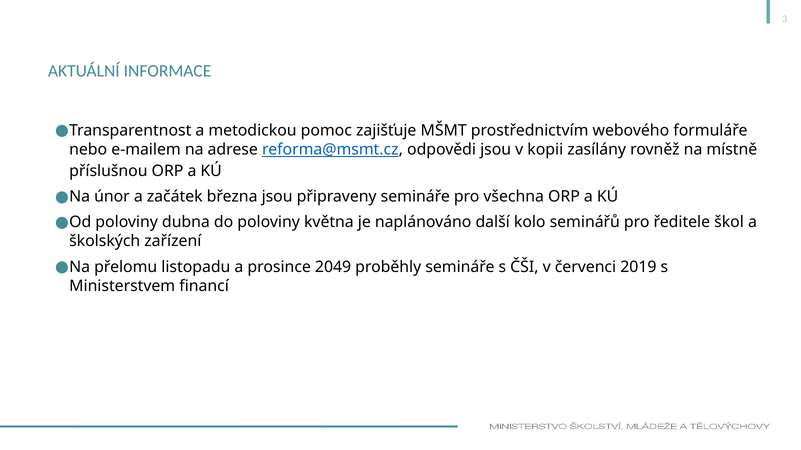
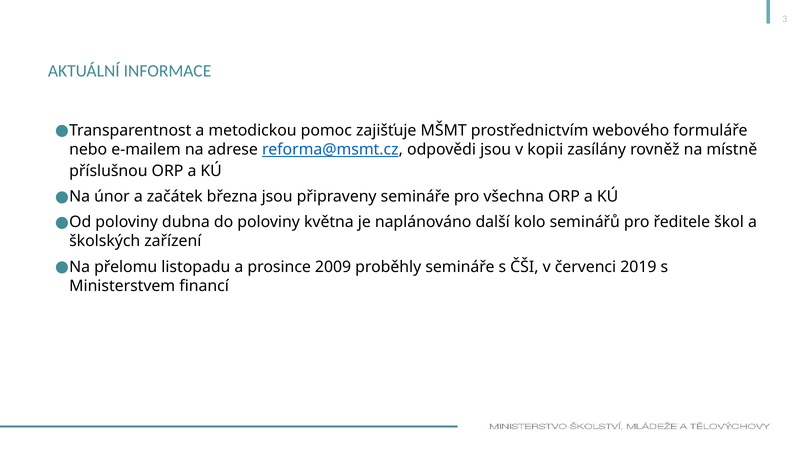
2049: 2049 -> 2009
